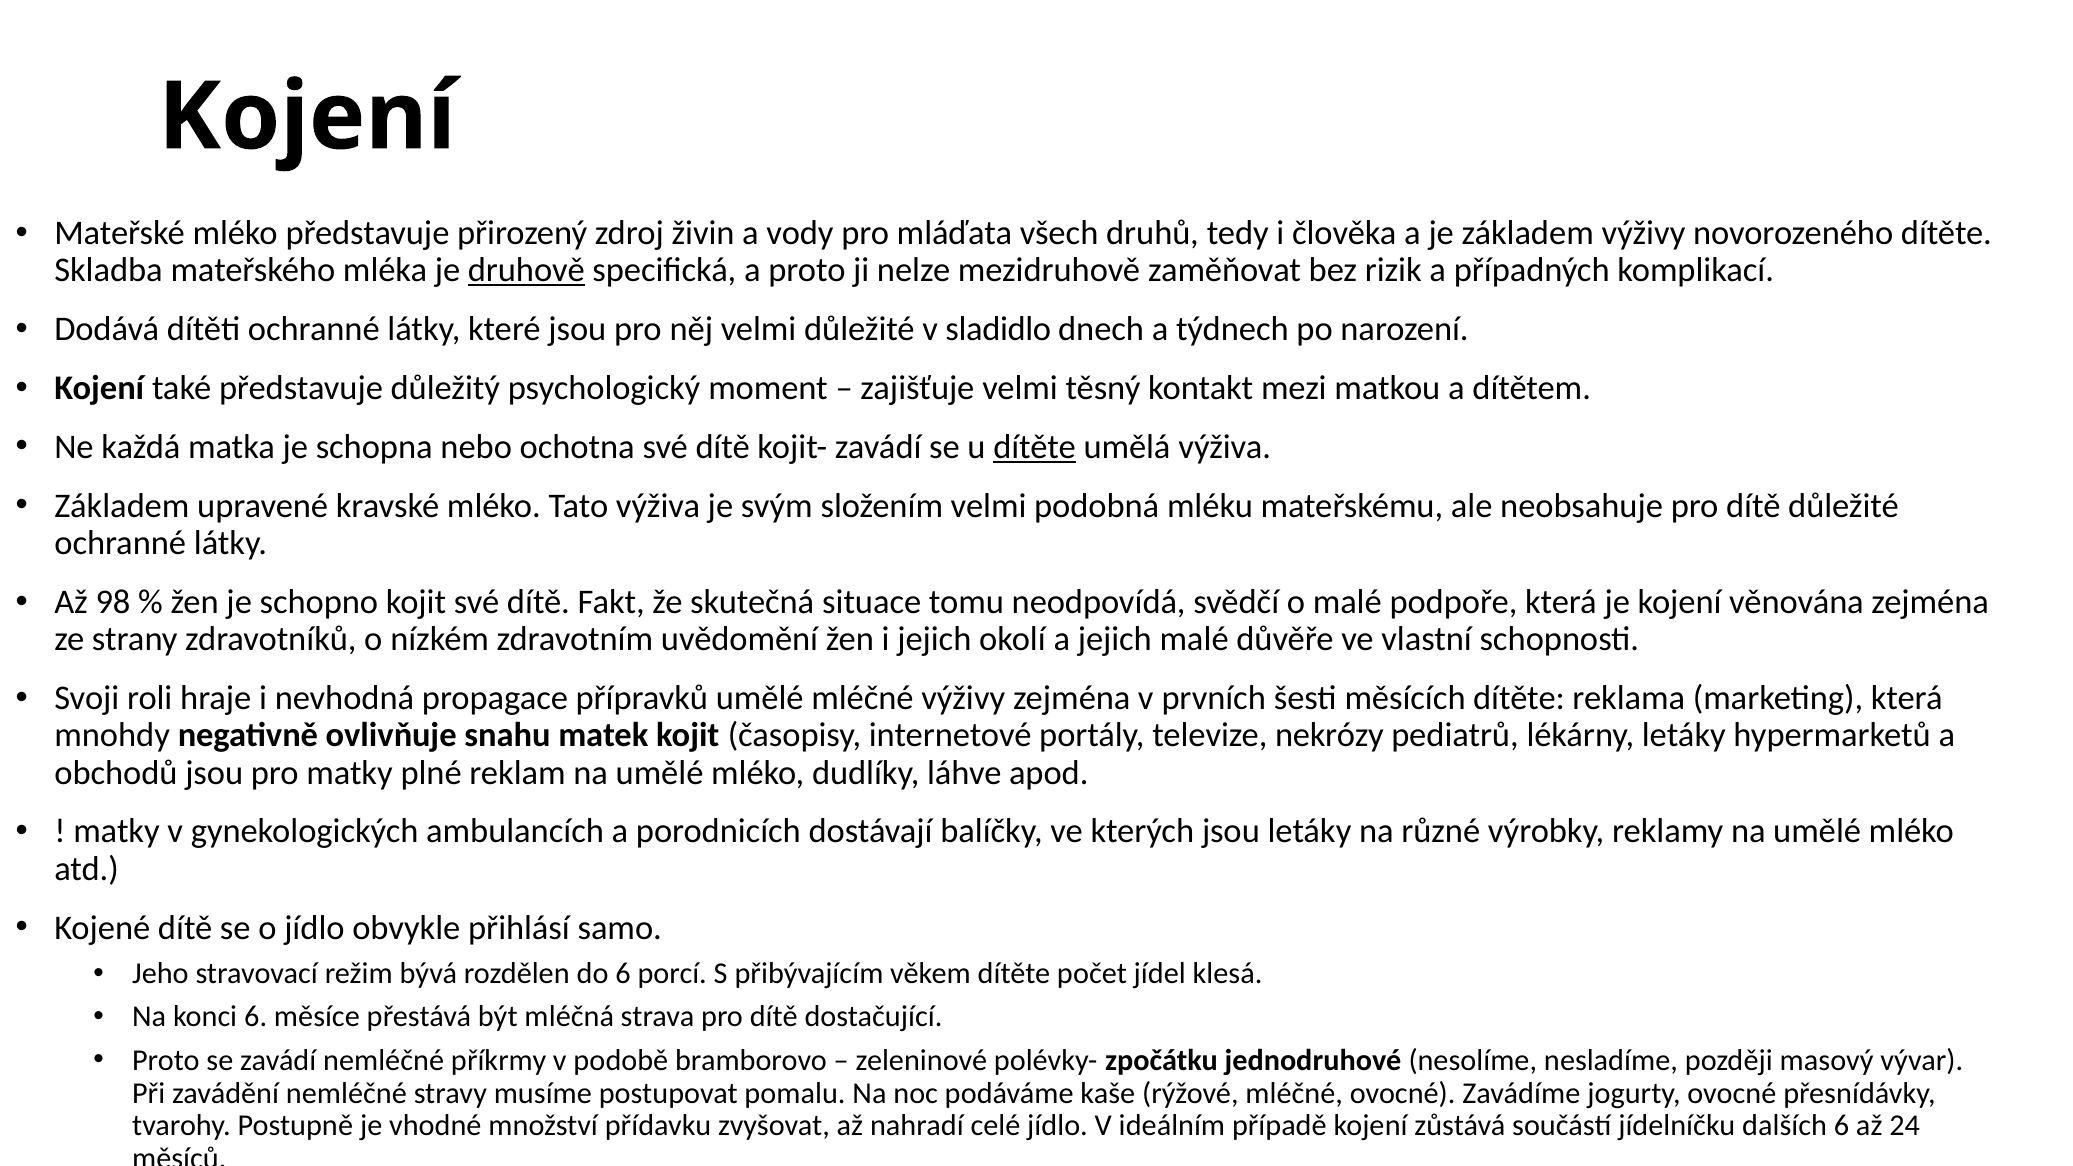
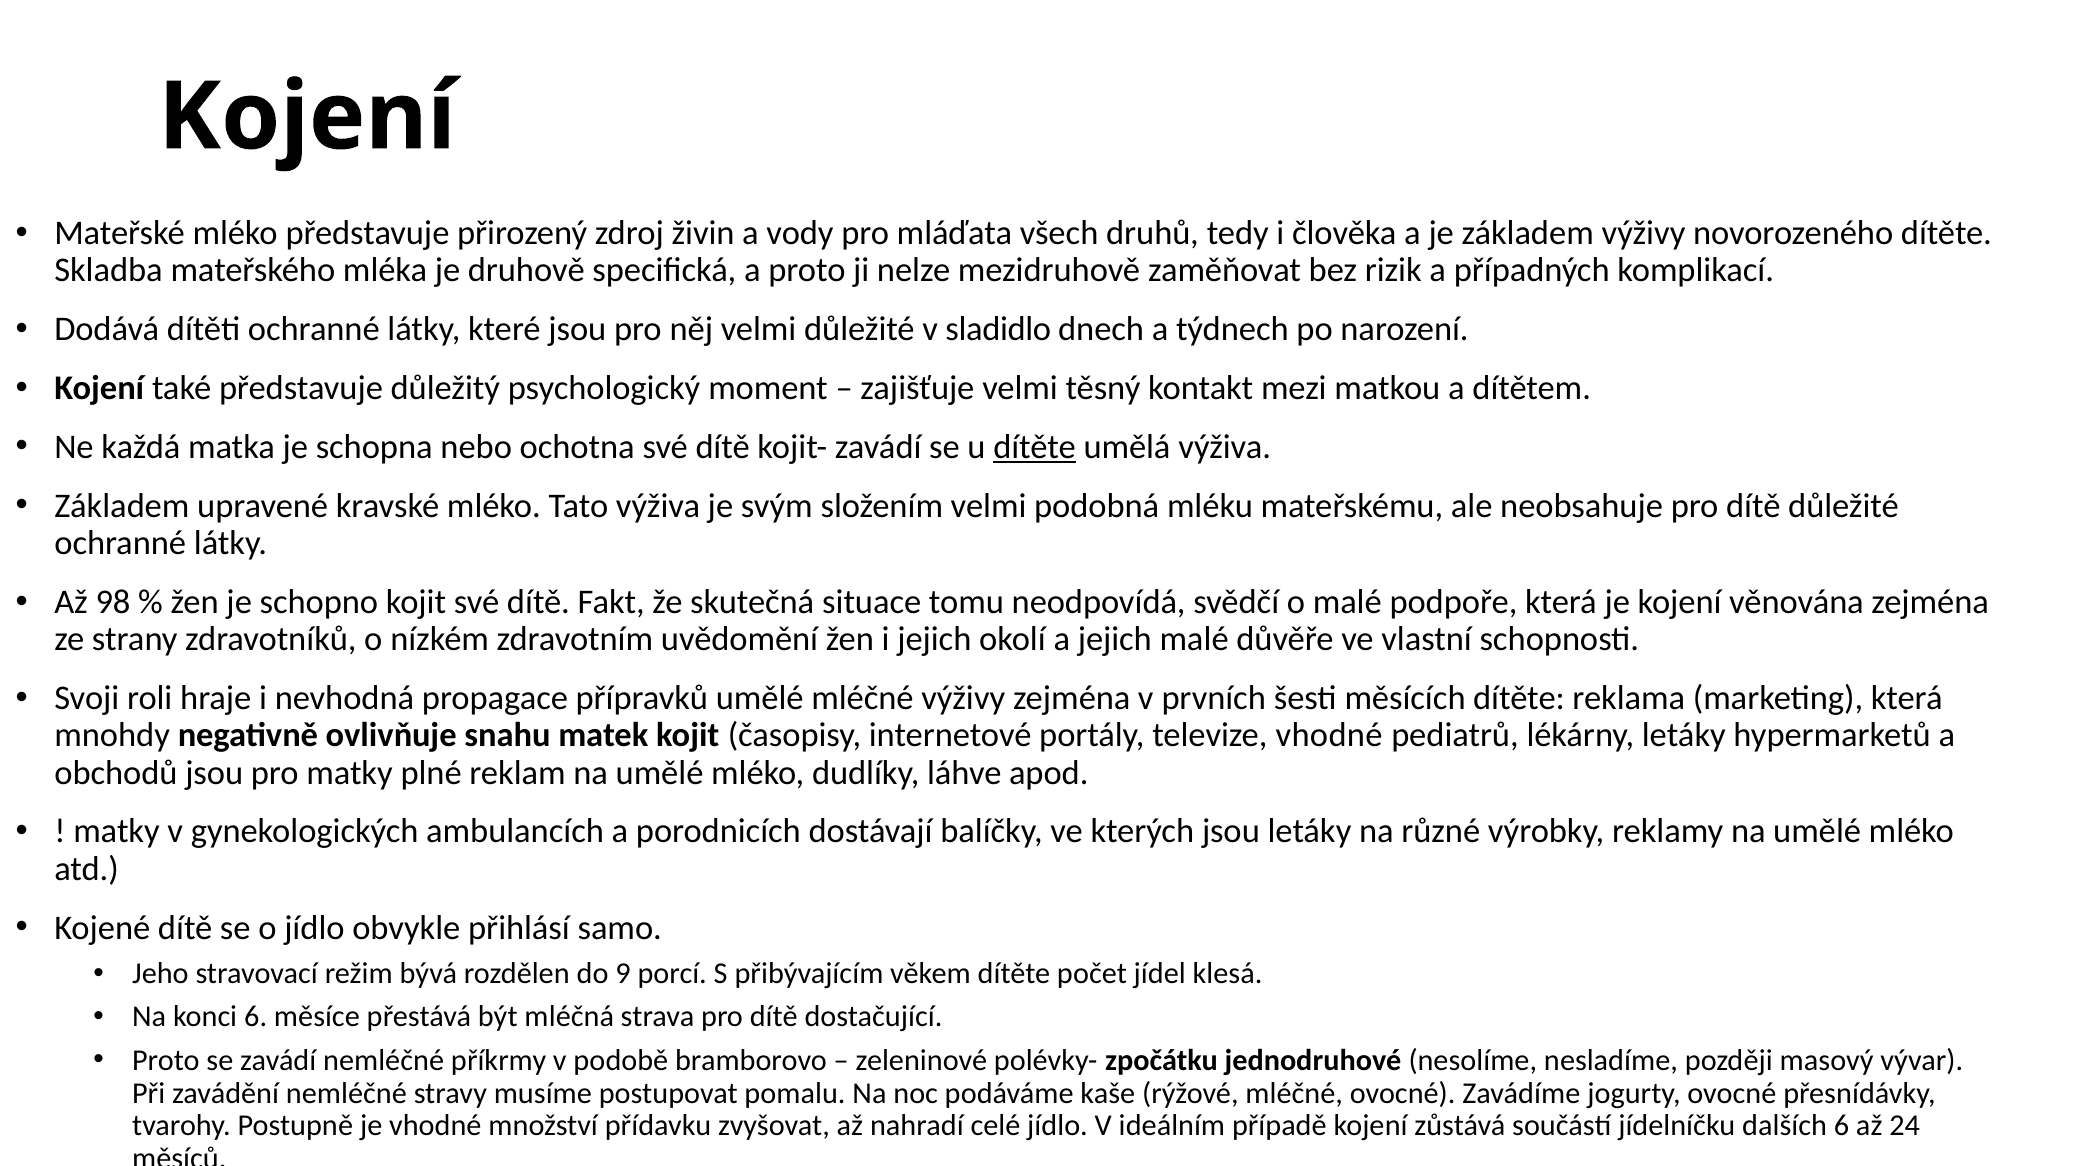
druhově underline: present -> none
televize nekrózy: nekrózy -> vhodné
do 6: 6 -> 9
